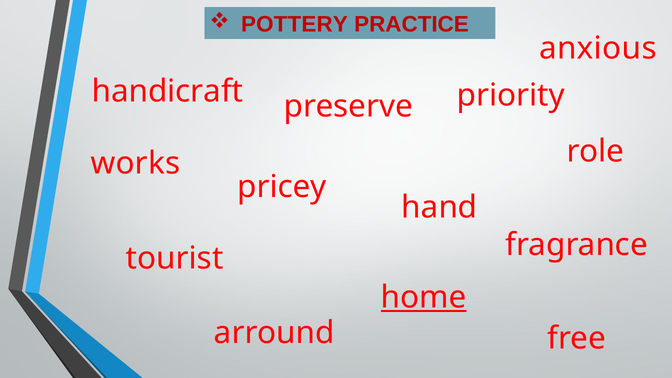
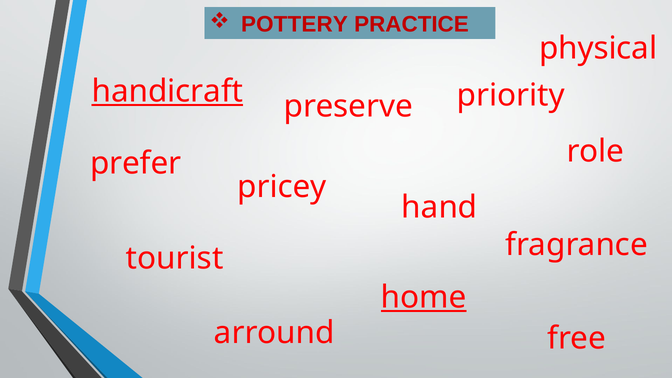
anxious: anxious -> physical
handicraft underline: none -> present
works: works -> prefer
